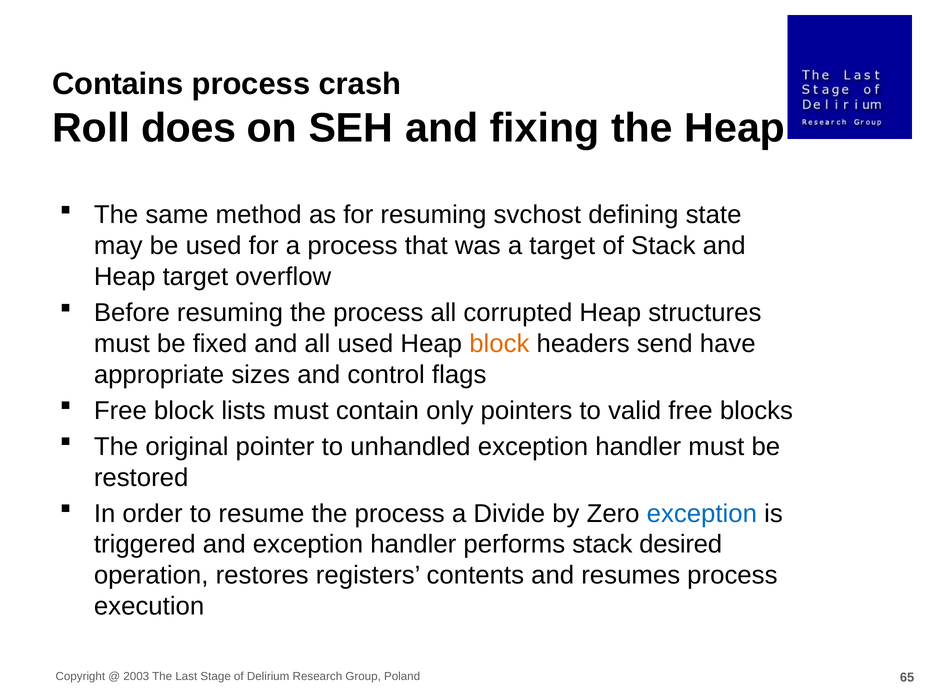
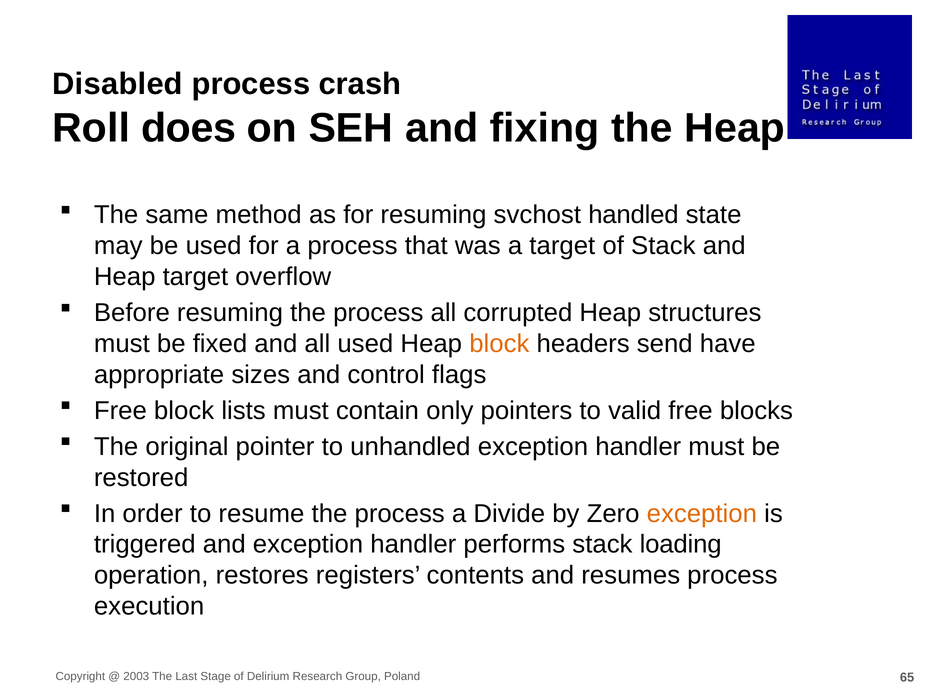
Contains: Contains -> Disabled
defining: defining -> handled
exception at (702, 514) colour: blue -> orange
desired: desired -> loading
